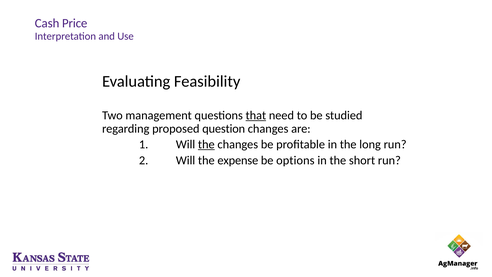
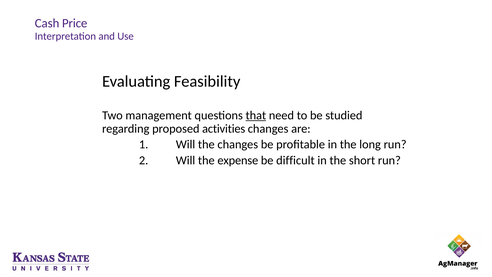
question: question -> activities
the at (206, 144) underline: present -> none
options: options -> difficult
